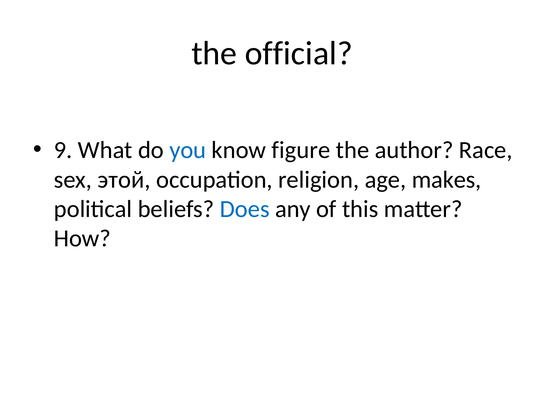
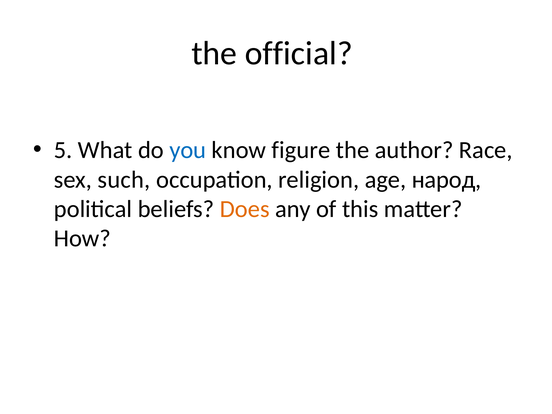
9: 9 -> 5
этой: этой -> such
makes: makes -> народ
Does colour: blue -> orange
